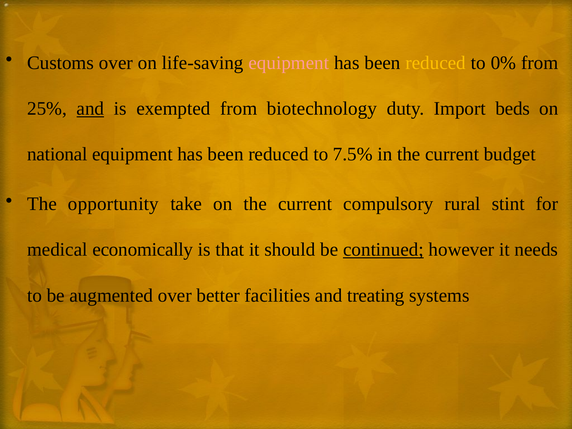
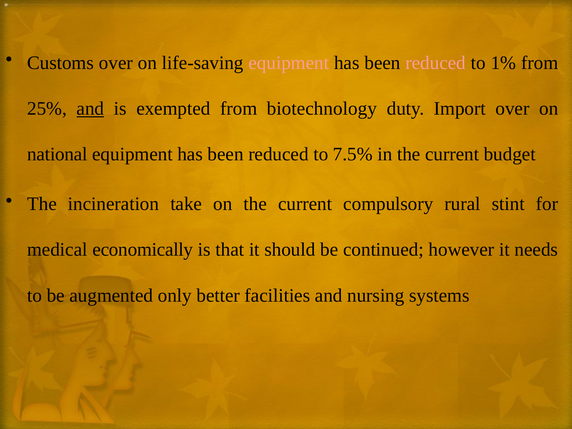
reduced at (436, 63) colour: yellow -> pink
0%: 0% -> 1%
Import beds: beds -> over
opportunity: opportunity -> incineration
continued underline: present -> none
augmented over: over -> only
treating: treating -> nursing
